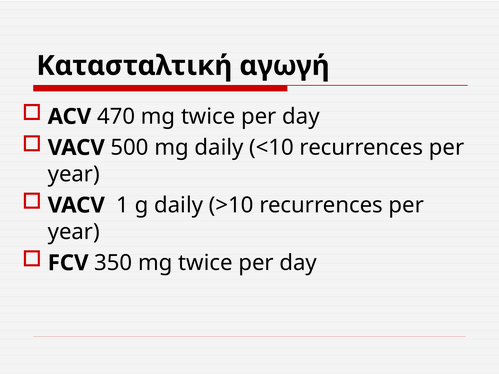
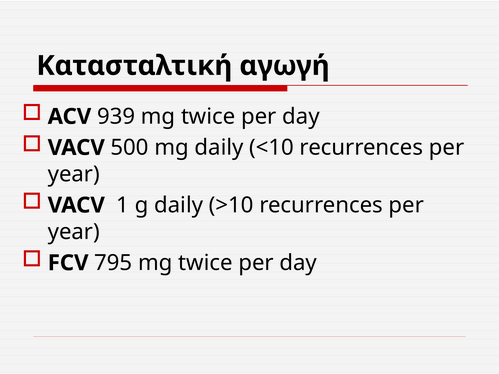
470: 470 -> 939
350: 350 -> 795
